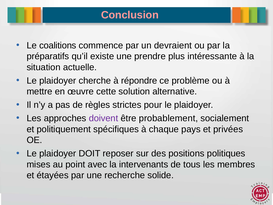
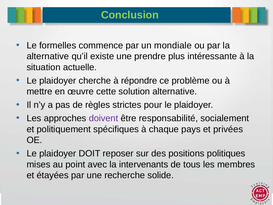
Conclusion colour: pink -> light green
coalitions: coalitions -> formelles
devraient: devraient -> mondiale
préparatifs at (48, 56): préparatifs -> alternative
probablement: probablement -> responsabilité
